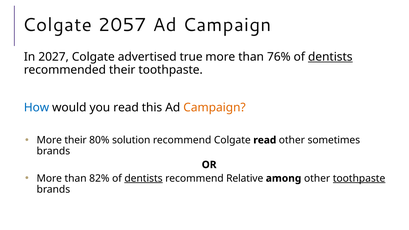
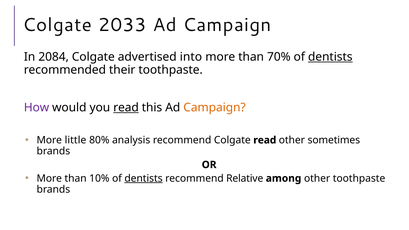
2057: 2057 -> 2033
2027: 2027 -> 2084
true: true -> into
76%: 76% -> 70%
How colour: blue -> purple
read at (126, 108) underline: none -> present
More their: their -> little
solution: solution -> analysis
82%: 82% -> 10%
toothpaste at (359, 178) underline: present -> none
